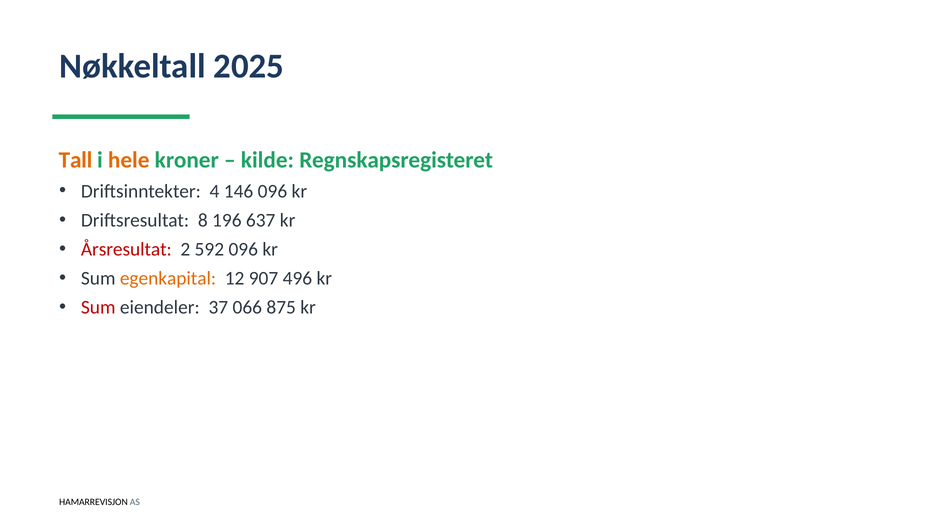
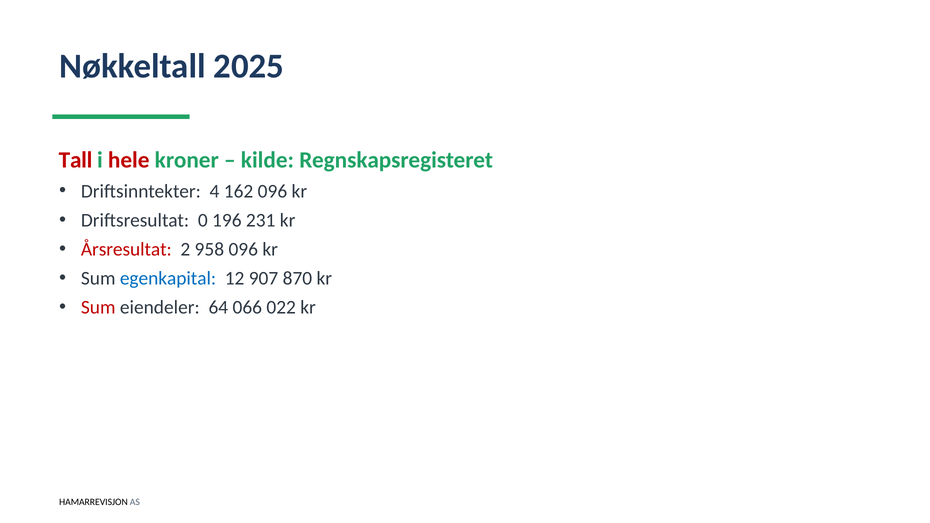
Tall colour: orange -> red
hele colour: orange -> red
146: 146 -> 162
8: 8 -> 0
637: 637 -> 231
592: 592 -> 958
egenkapital colour: orange -> blue
496: 496 -> 870
37: 37 -> 64
875: 875 -> 022
